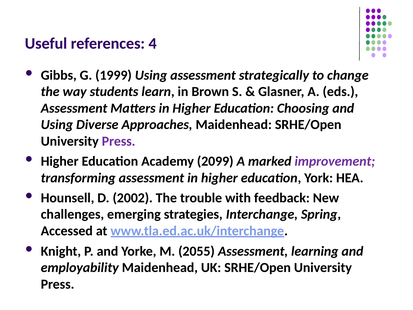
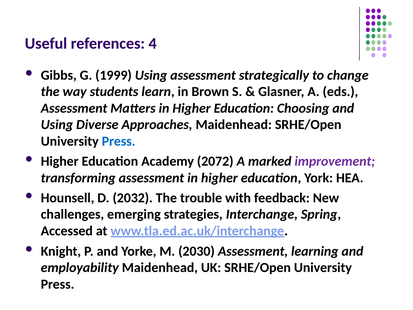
Press at (119, 141) colour: purple -> blue
2099: 2099 -> 2072
2002: 2002 -> 2032
2055: 2055 -> 2030
